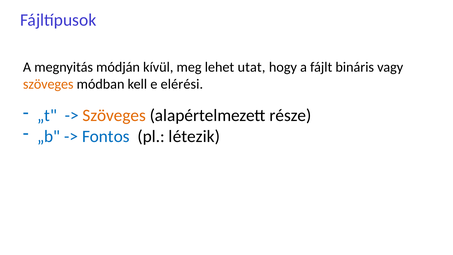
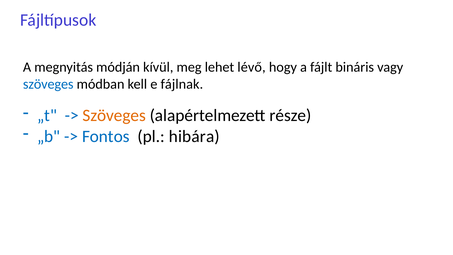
utat: utat -> lévő
szöveges at (48, 84) colour: orange -> blue
elérési: elérési -> fájlnak
létezik: létezik -> hibára
